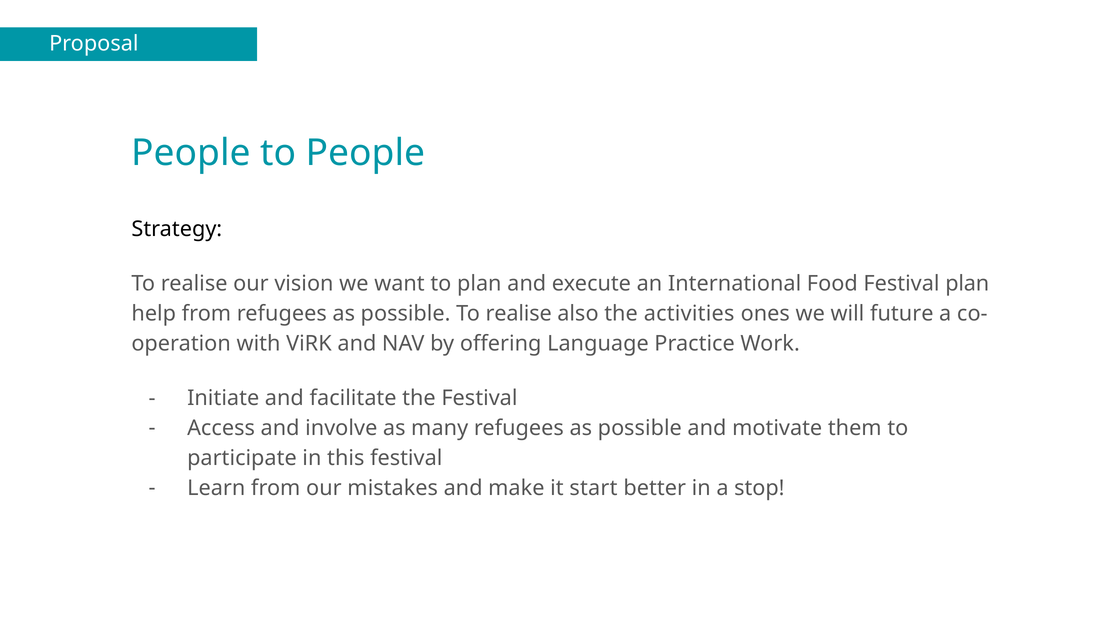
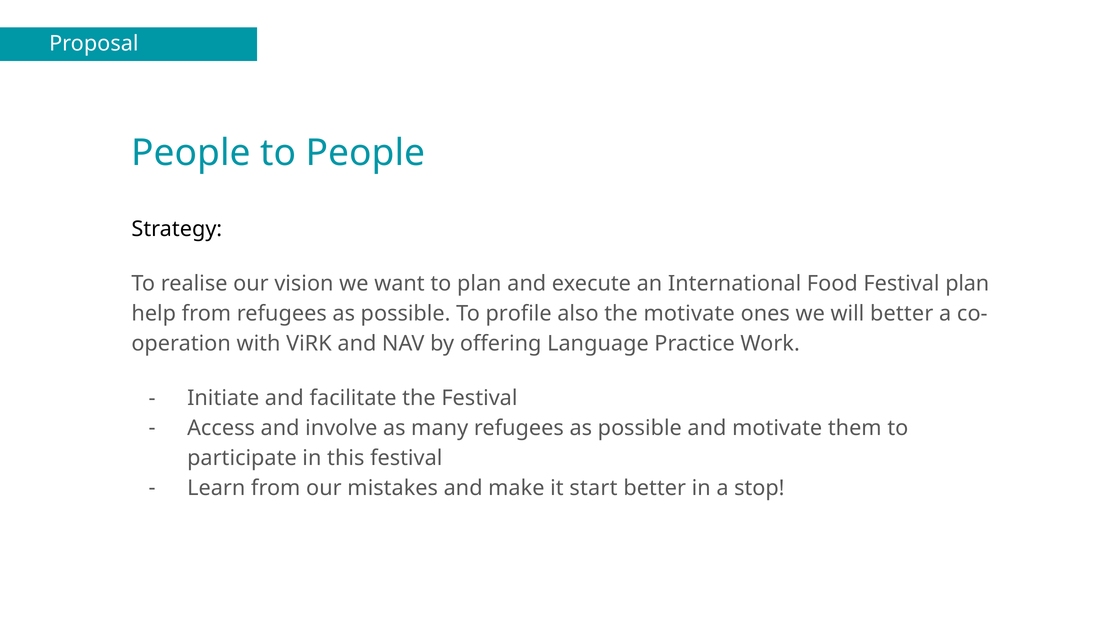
possible To realise: realise -> profile
the activities: activities -> motivate
will future: future -> better
